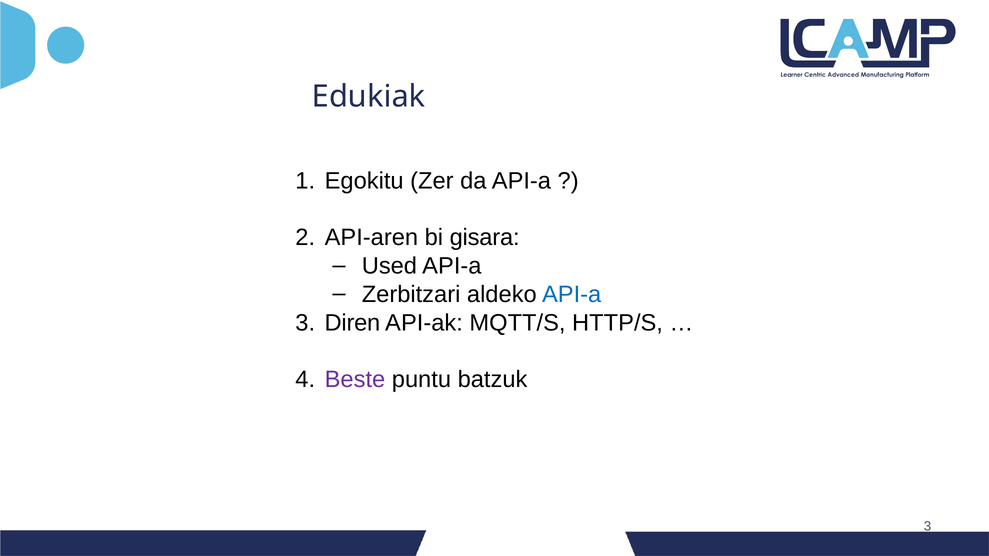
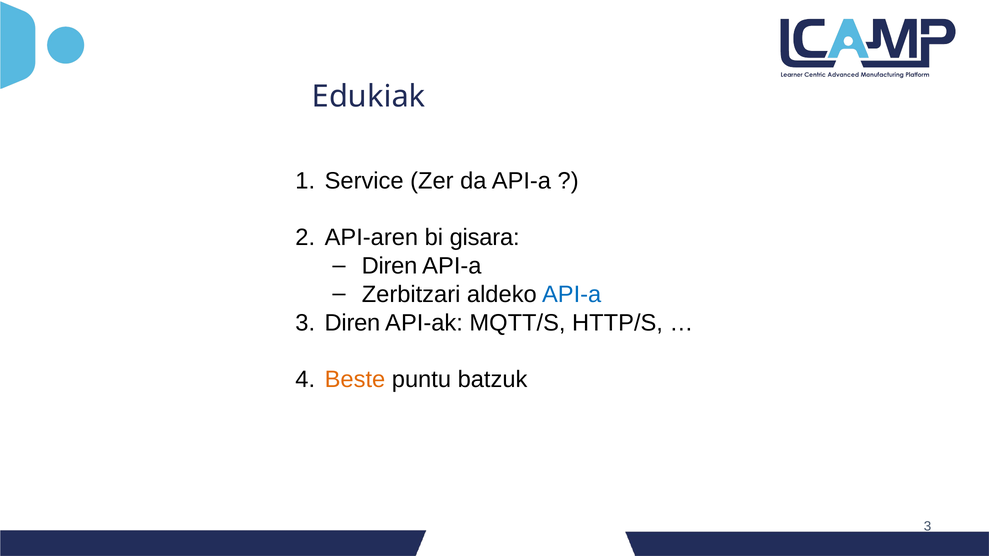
Egokitu: Egokitu -> Service
Used at (389, 266): Used -> Diren
Beste colour: purple -> orange
